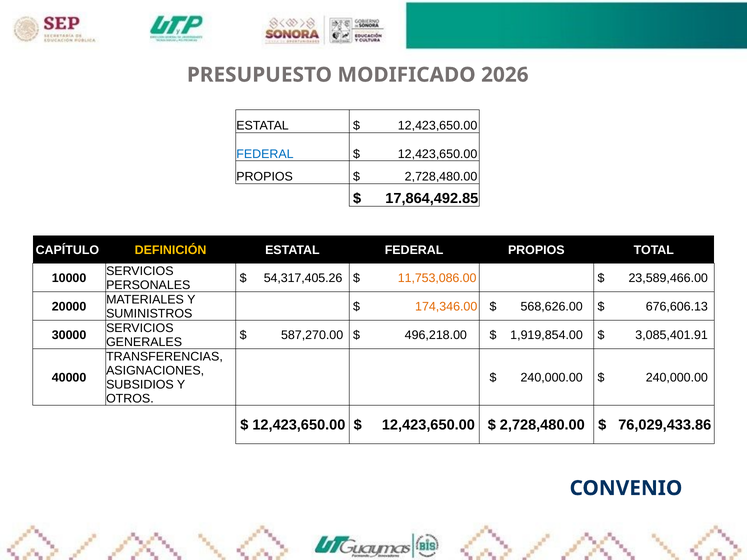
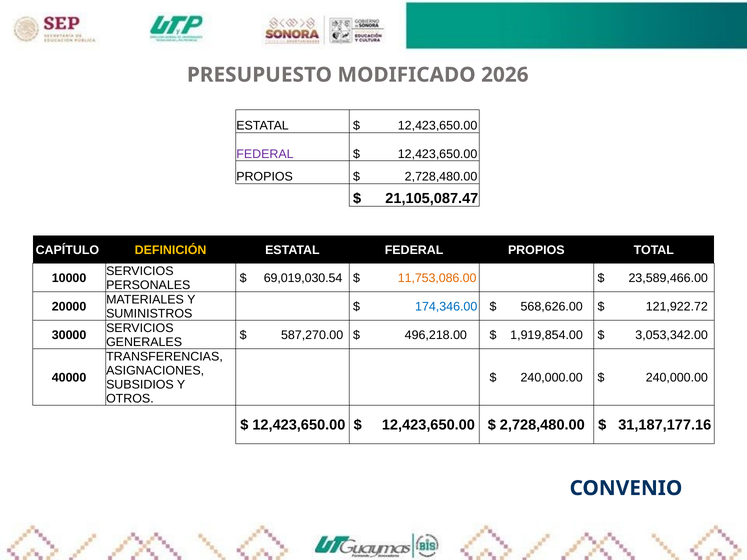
FEDERAL at (265, 154) colour: blue -> purple
17,864,492.85: 17,864,492.85 -> 21,105,087.47
54,317,405.26: 54,317,405.26 -> 69,019,030.54
174,346.00 colour: orange -> blue
676,606.13: 676,606.13 -> 121,922.72
3,085,401.91: 3,085,401.91 -> 3,053,342.00
76,029,433.86: 76,029,433.86 -> 31,187,177.16
